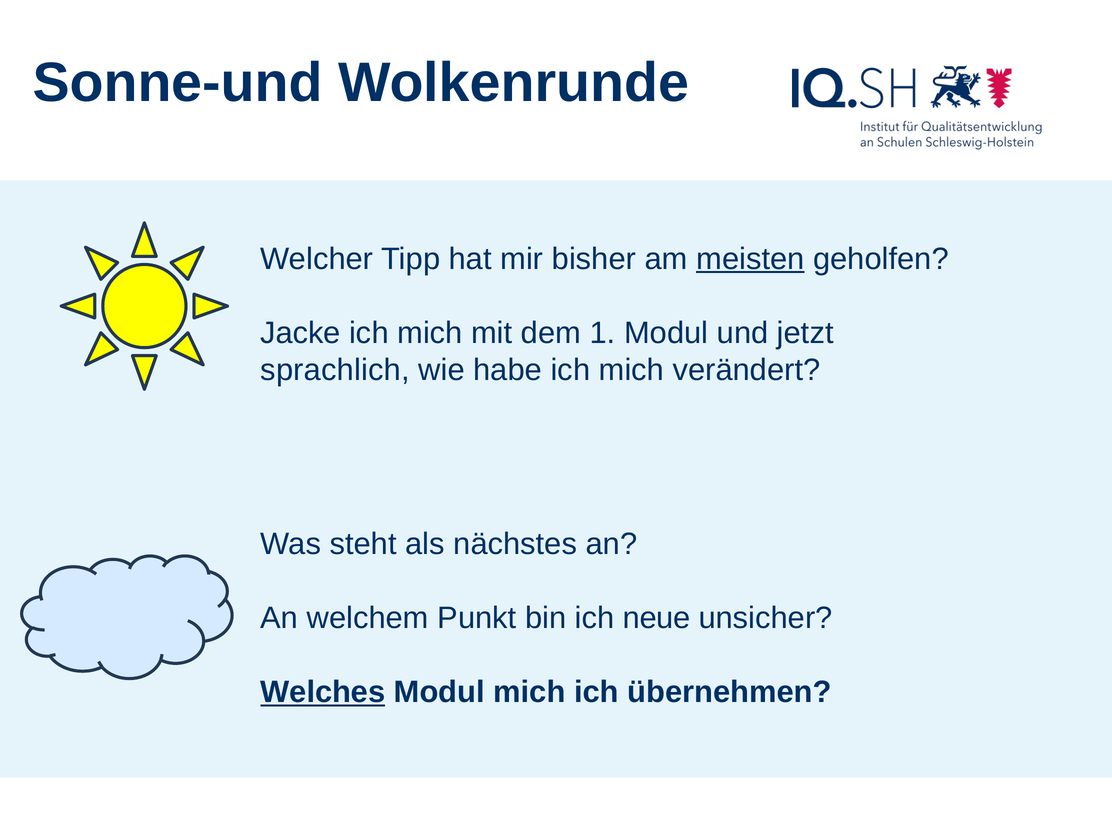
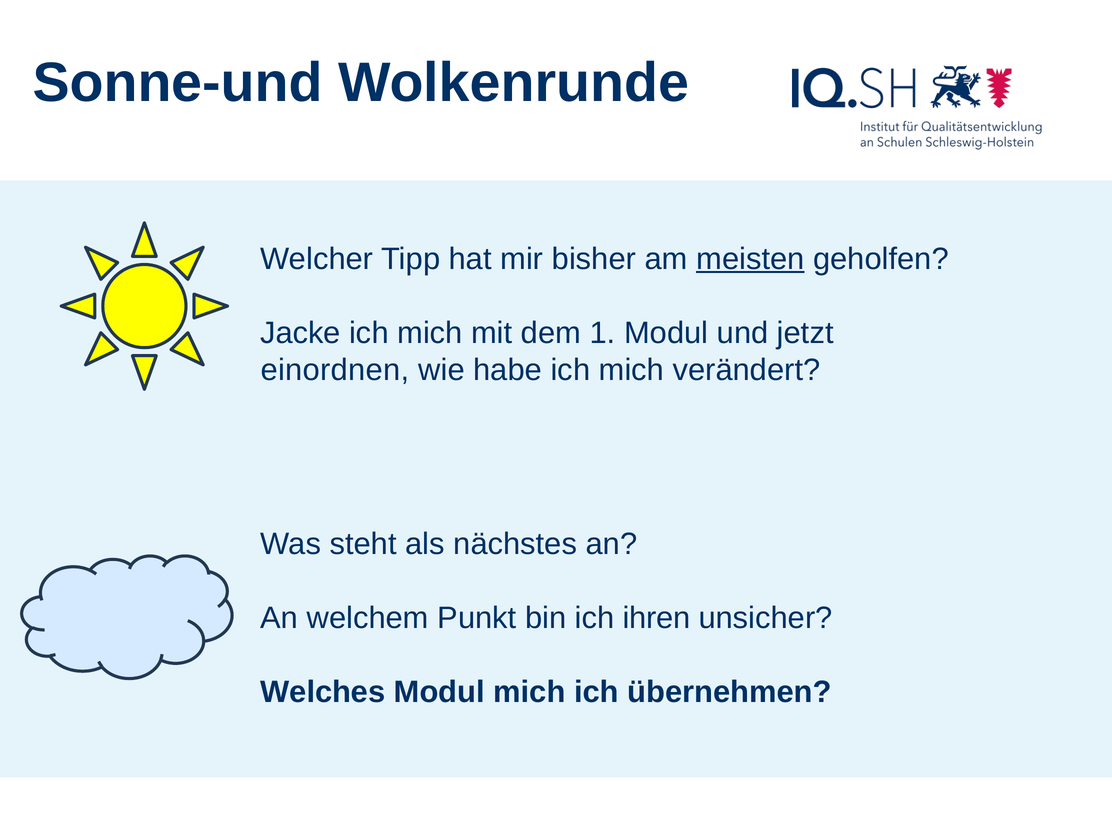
sprachlich: sprachlich -> einordnen
neue: neue -> ihren
Welches underline: present -> none
